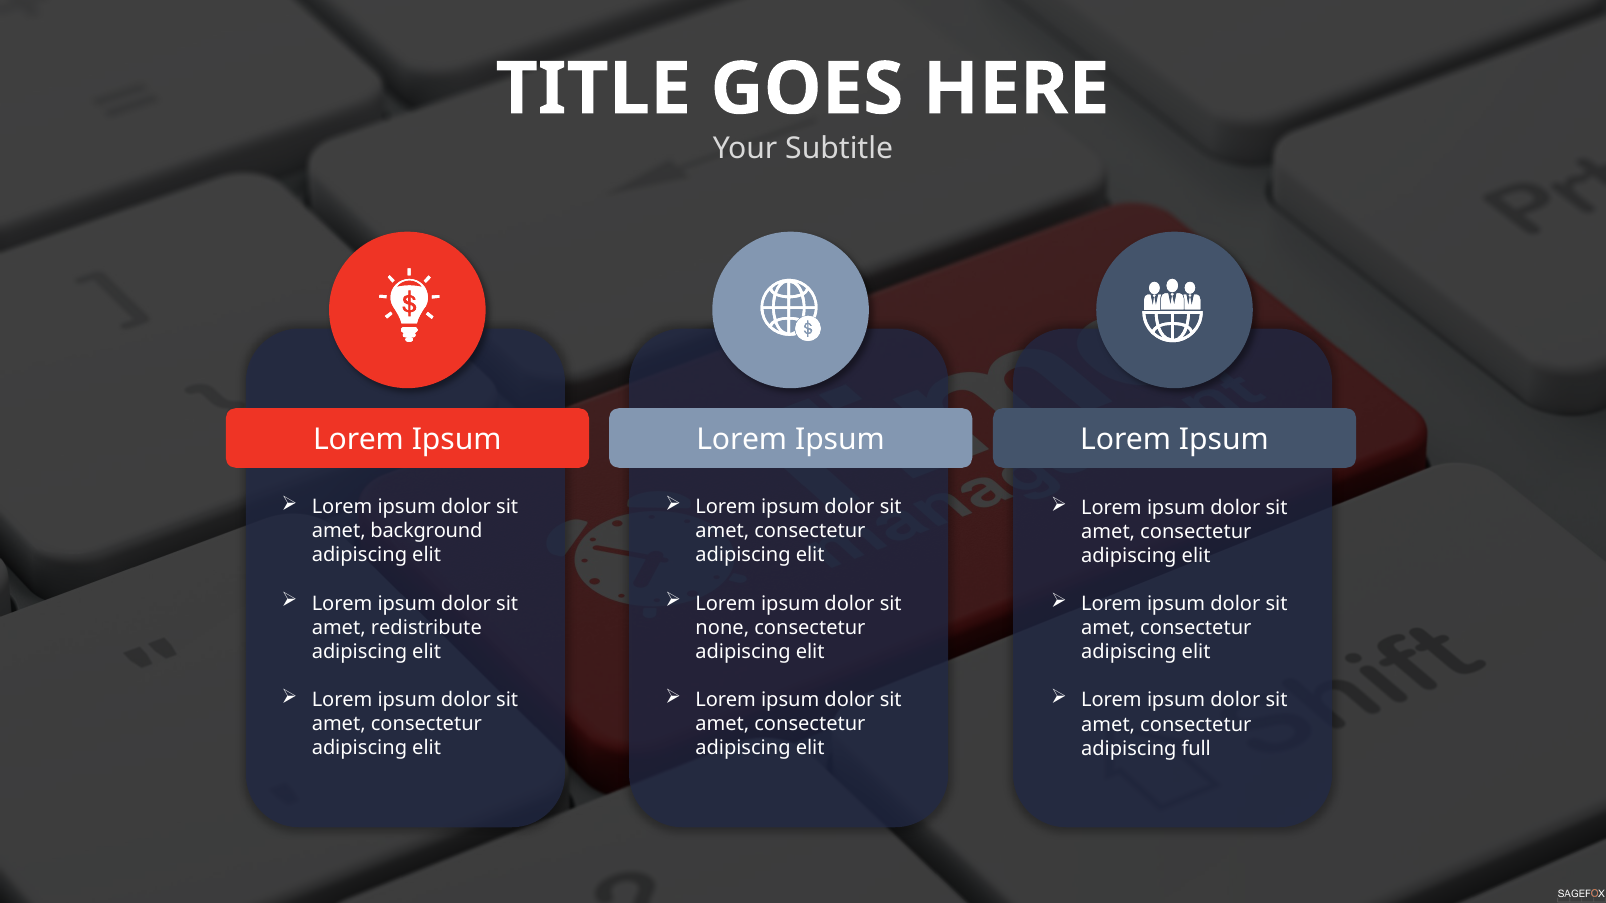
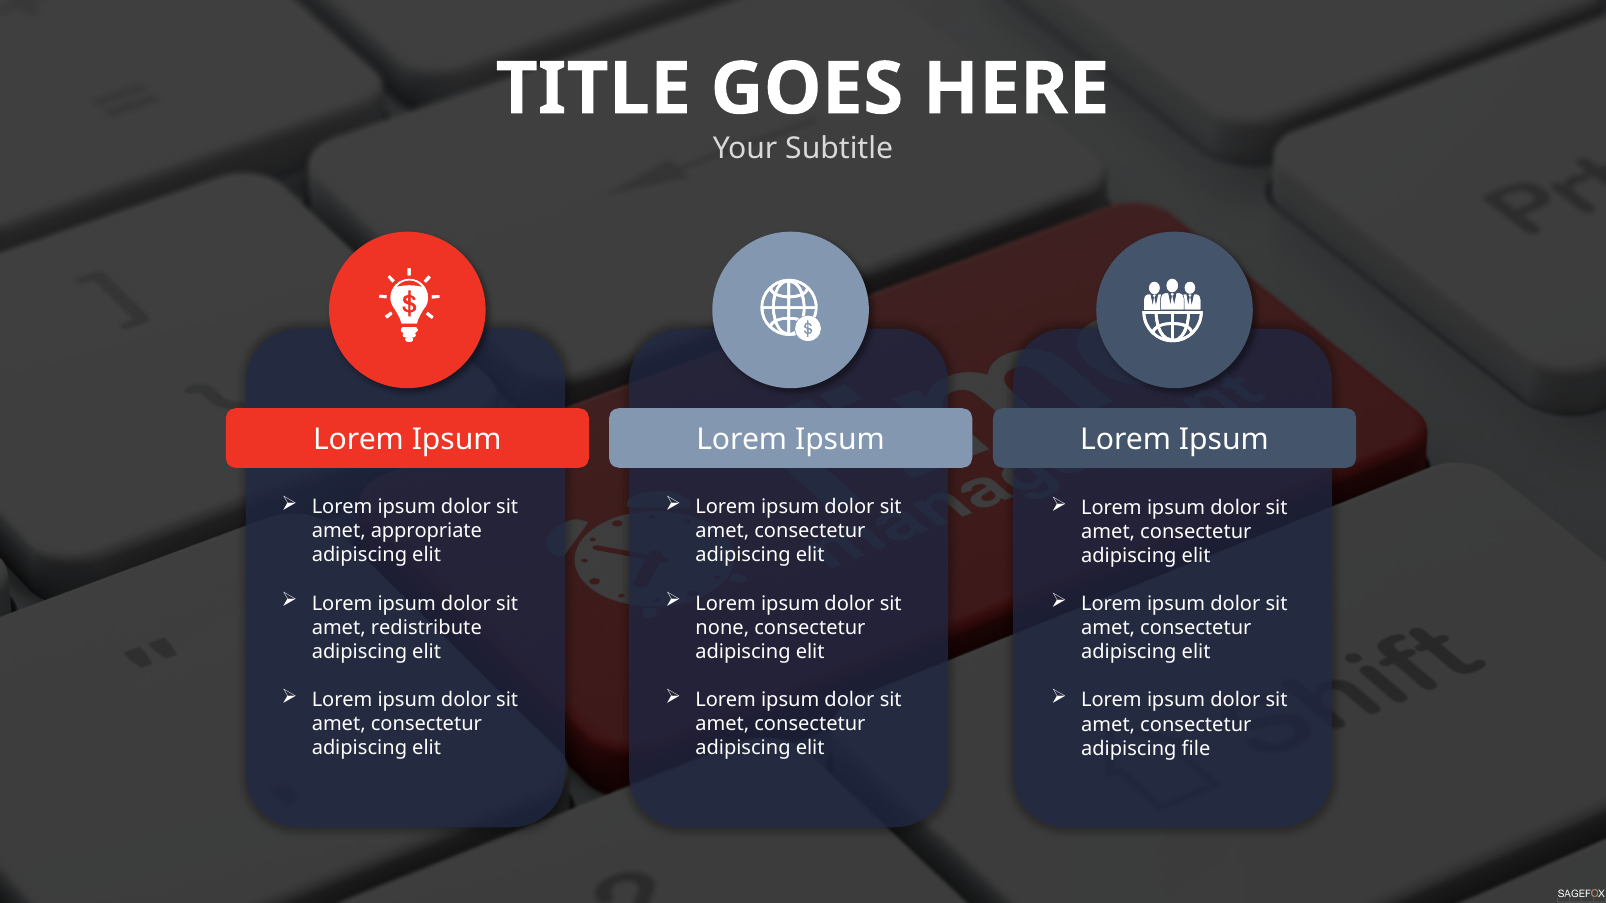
background: background -> appropriate
full: full -> file
